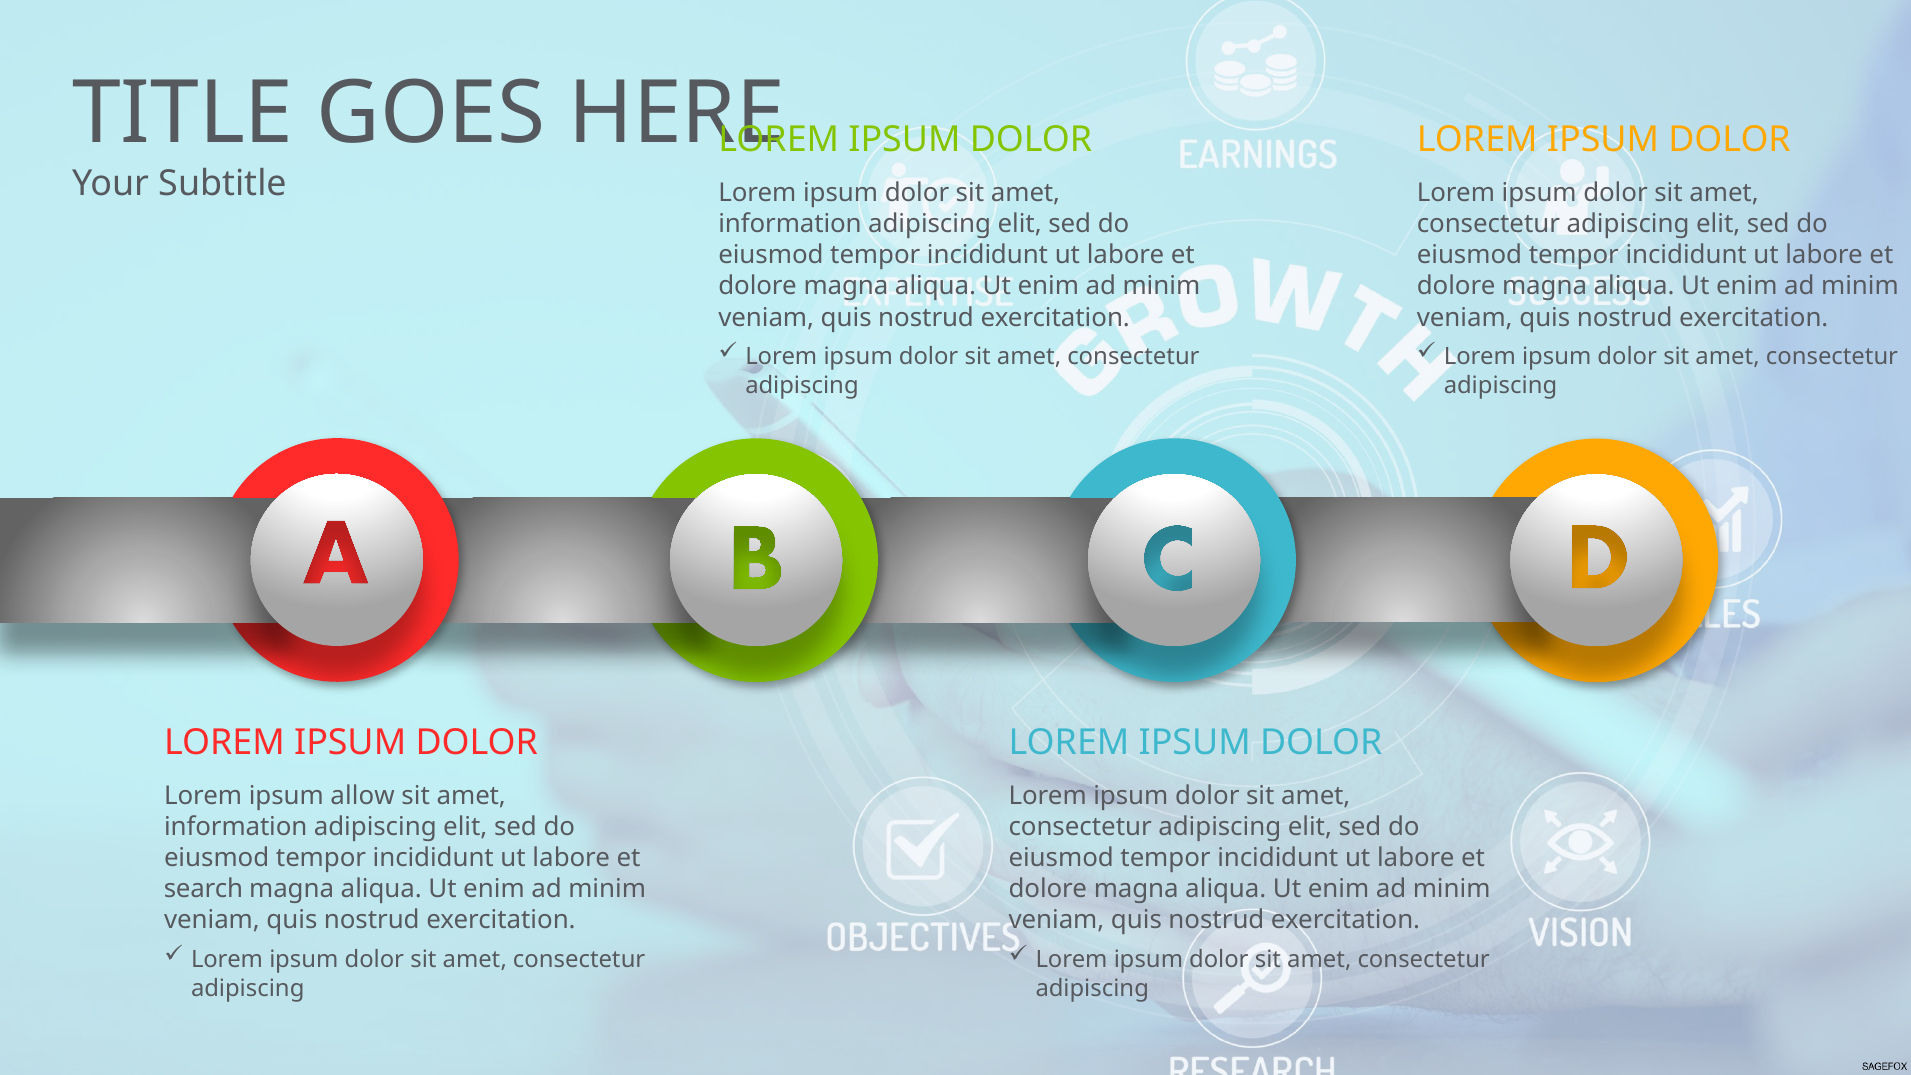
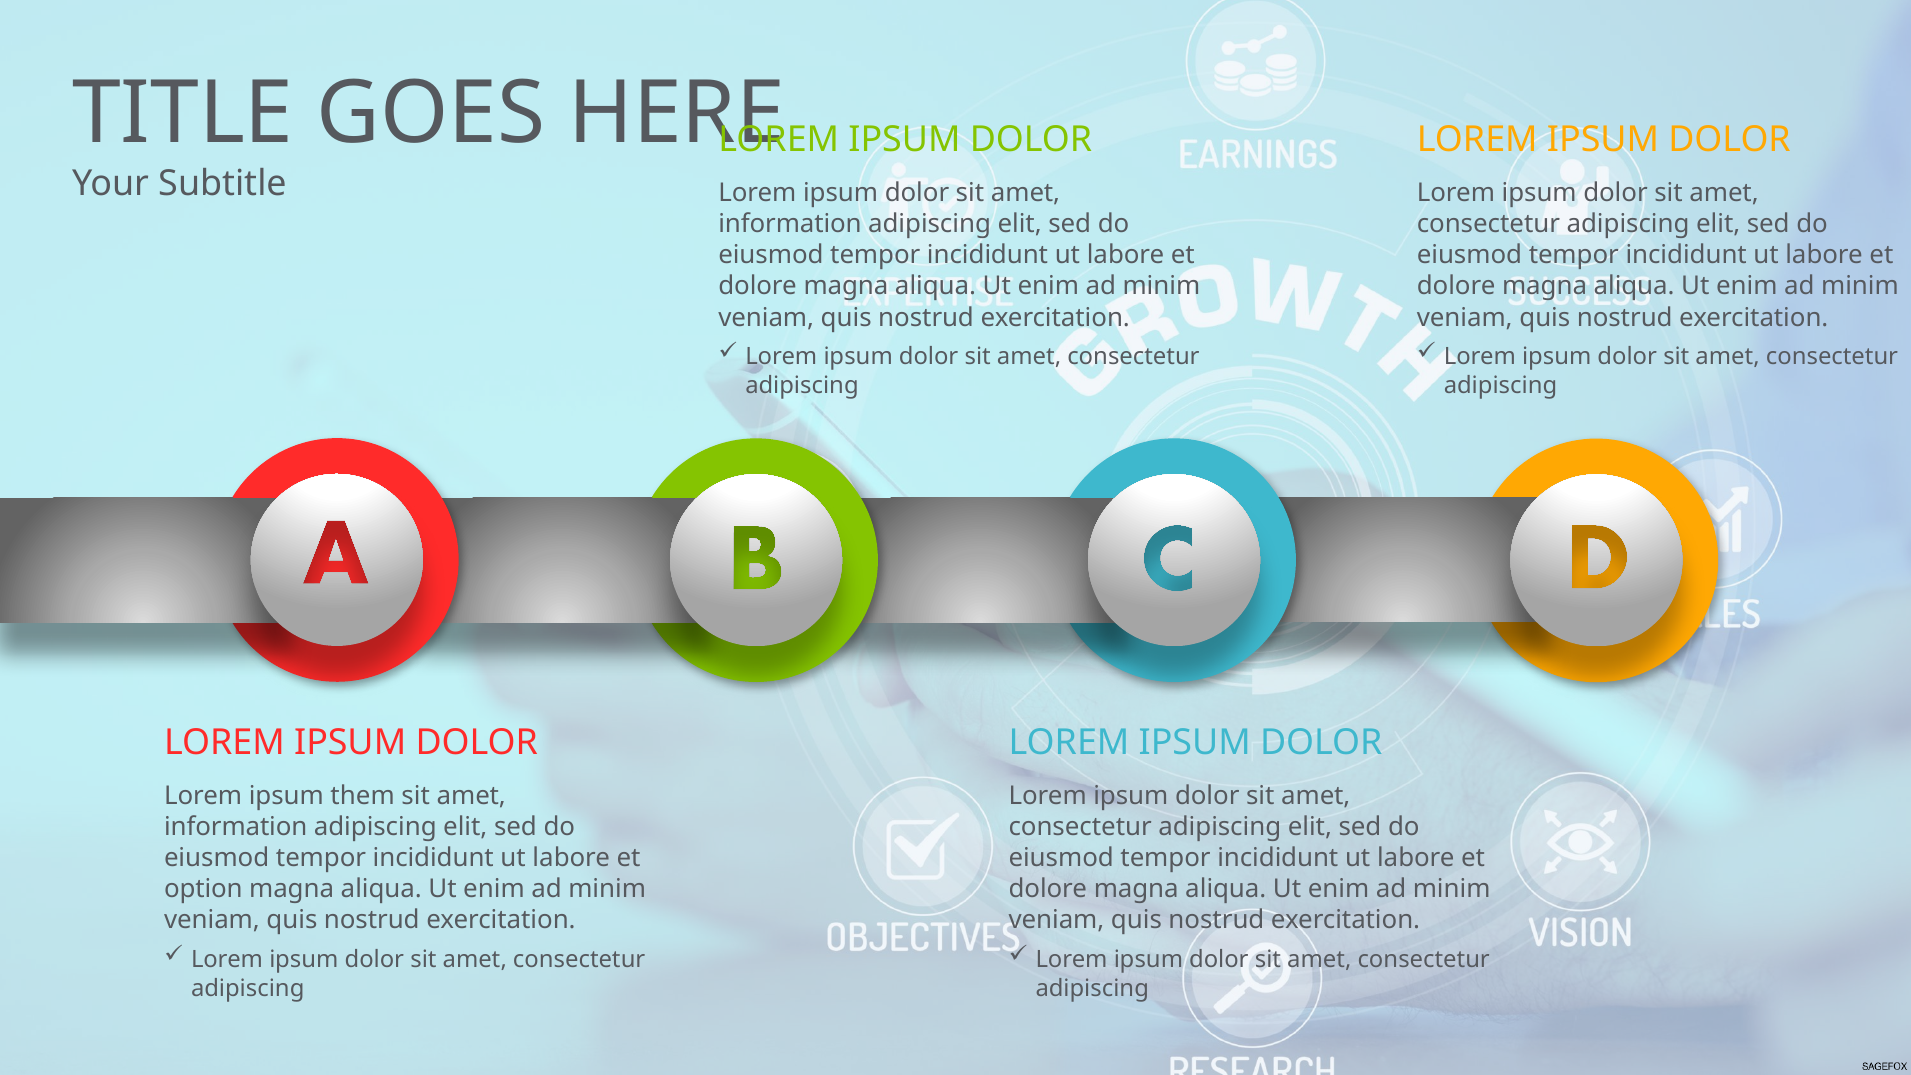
allow: allow -> them
search: search -> option
